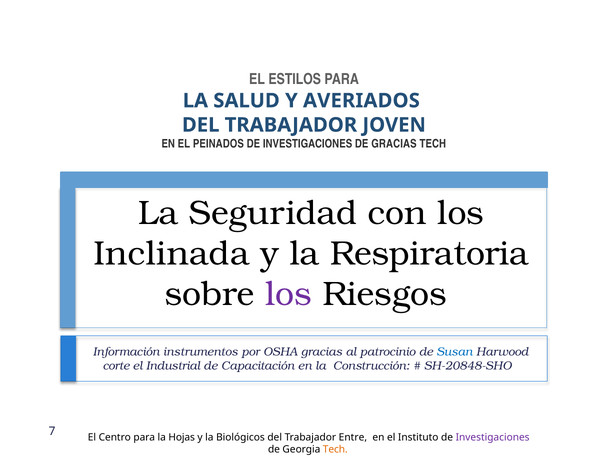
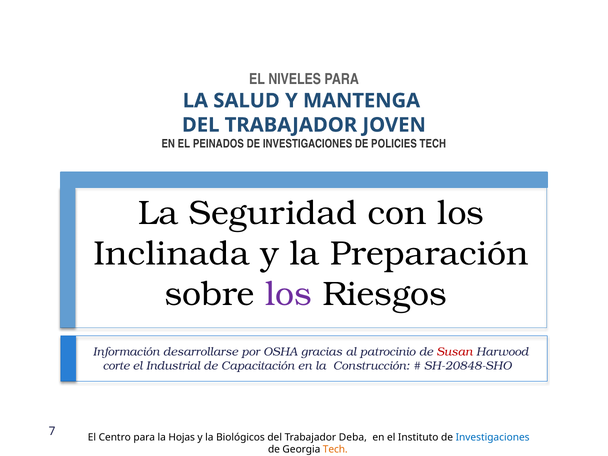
ESTILOS: ESTILOS -> NIVELES
AVERIADOS: AVERIADOS -> MANTENGA
DE GRACIAS: GRACIAS -> POLICIES
Respiratoria: Respiratoria -> Preparación
instrumentos: instrumentos -> desarrollarse
Susan colour: blue -> red
Entre: Entre -> Deba
Investigaciones at (493, 437) colour: purple -> blue
